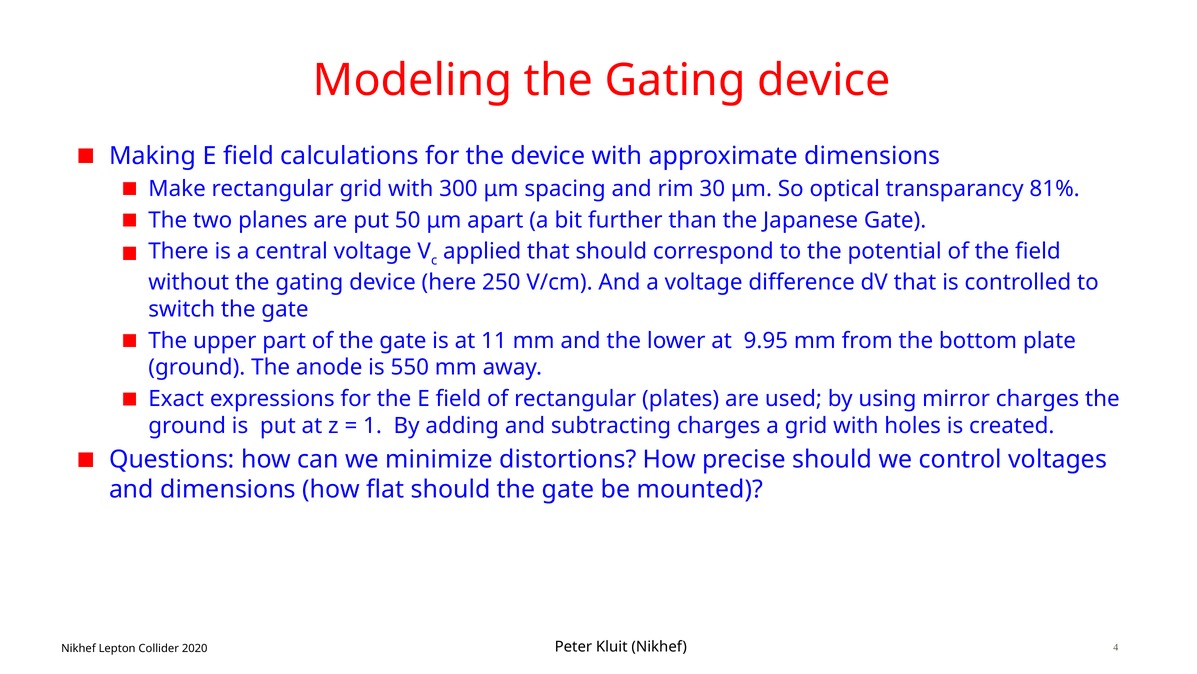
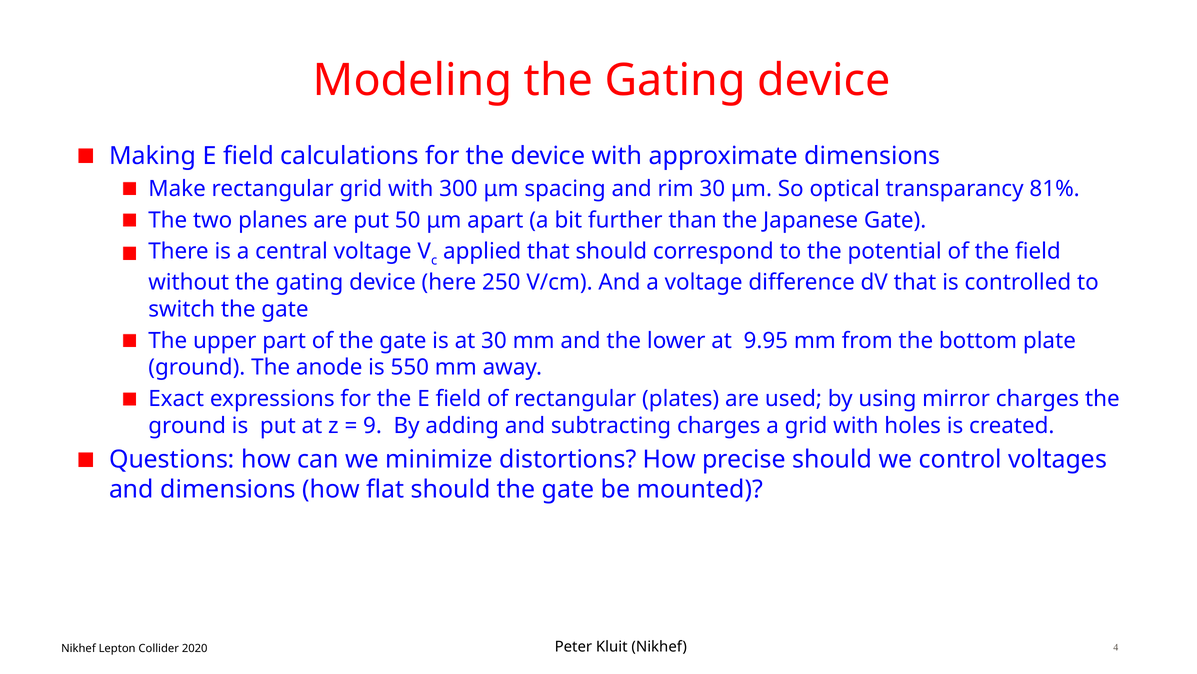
at 11: 11 -> 30
1: 1 -> 9
